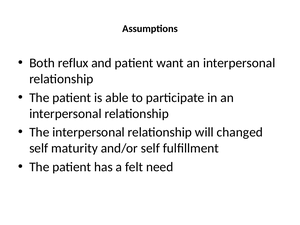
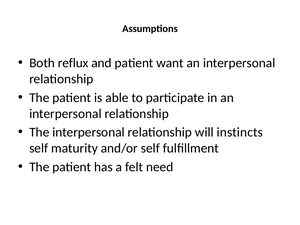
changed: changed -> instincts
